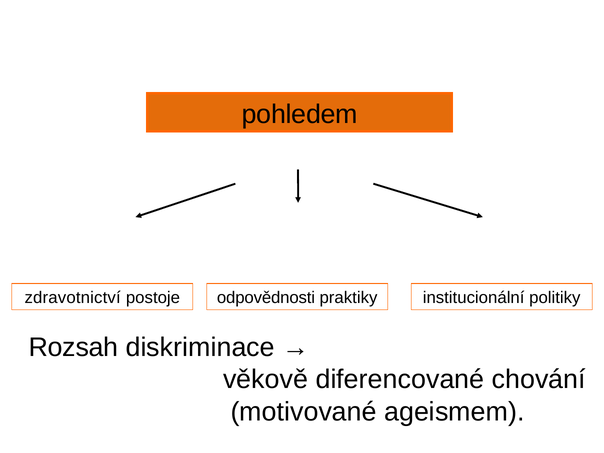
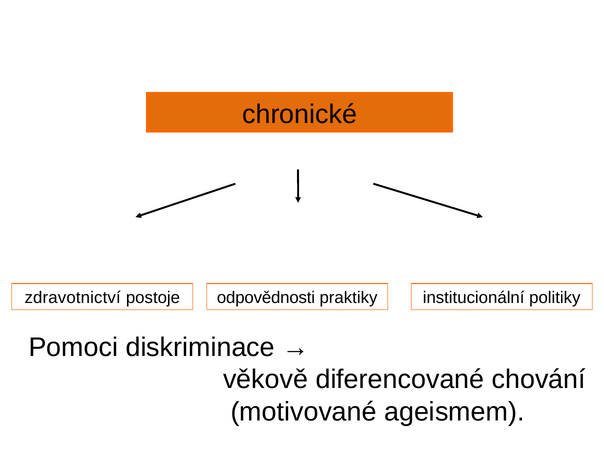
pohledem: pohledem -> chronické
Rozsah: Rozsah -> Pomoci
